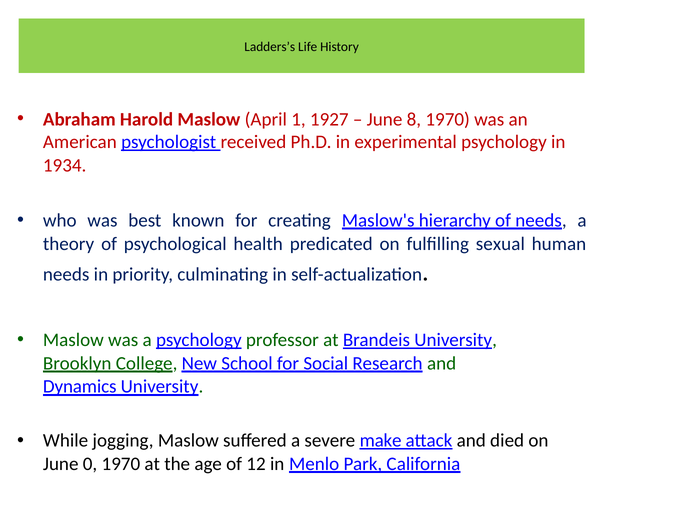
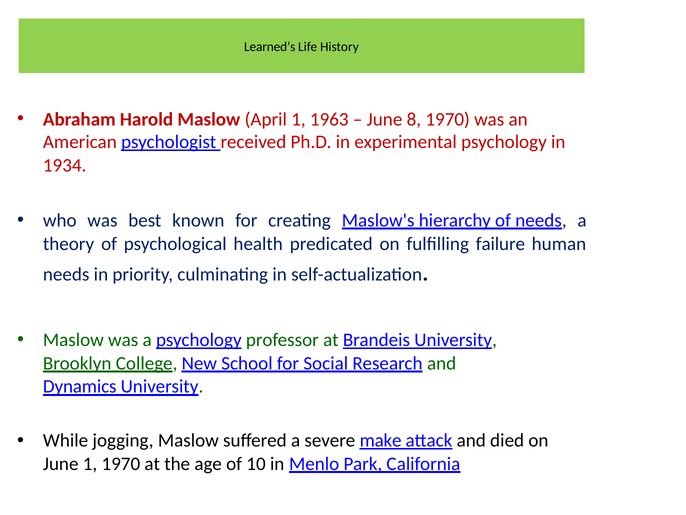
Ladders’s: Ladders’s -> Learned’s
1927: 1927 -> 1963
sexual: sexual -> failure
June 0: 0 -> 1
12: 12 -> 10
